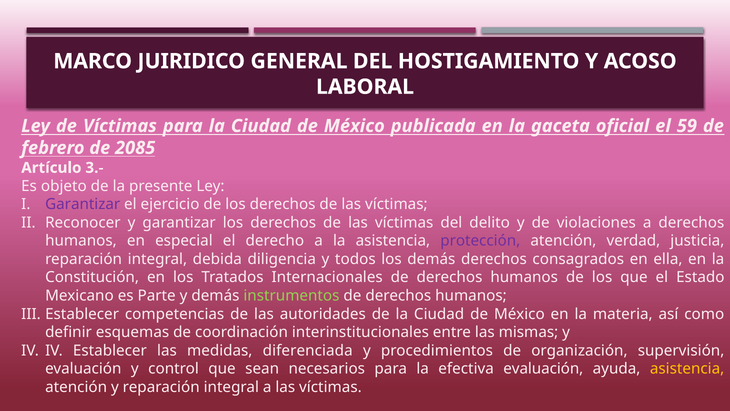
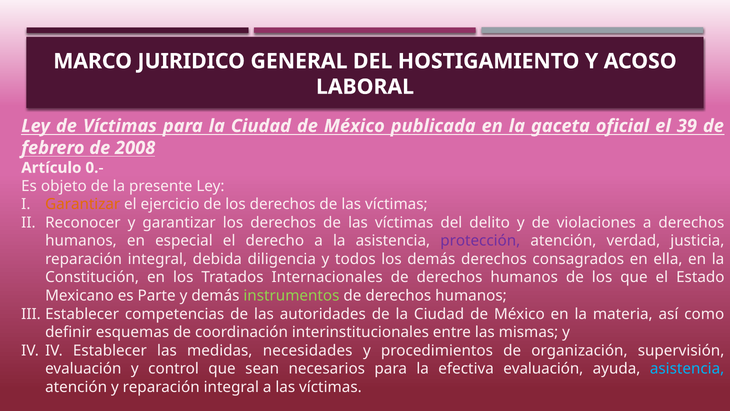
59: 59 -> 39
2085: 2085 -> 2008
3.-: 3.- -> 0.-
Garantizar at (83, 204) colour: purple -> orange
diferenciada: diferenciada -> necesidades
asistencia at (687, 368) colour: yellow -> light blue
